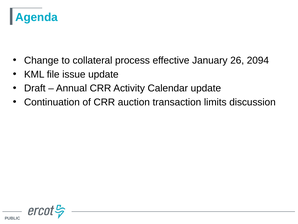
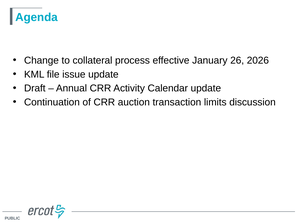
2094: 2094 -> 2026
